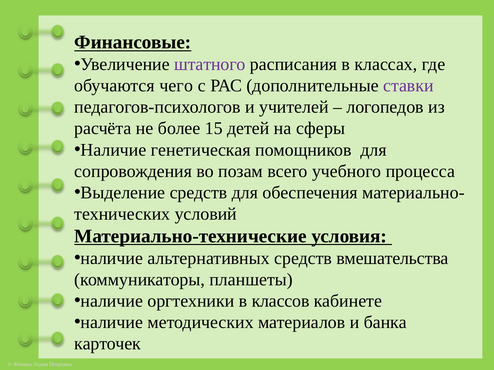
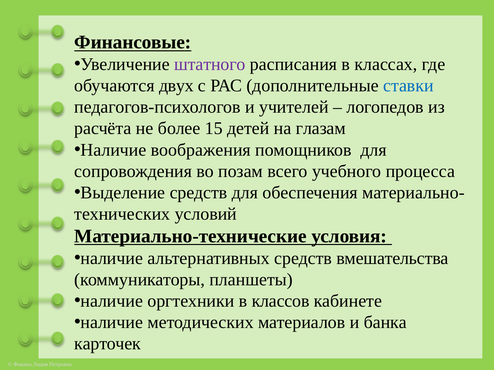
чего: чего -> двух
ставки colour: purple -> blue
сферы: сферы -> глазам
генетическая: генетическая -> воображения
